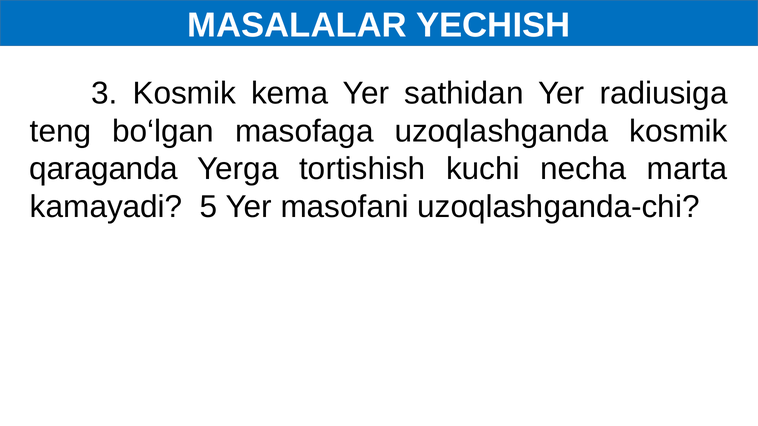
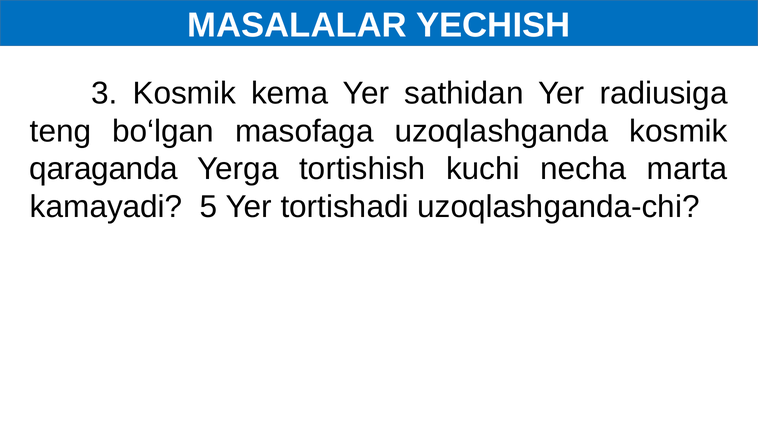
masofani: masofani -> tortishadi
